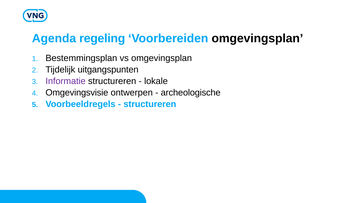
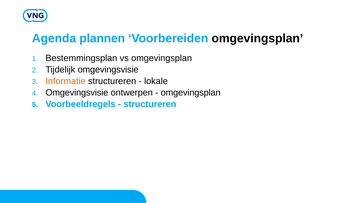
regeling: regeling -> plannen
Tijdelijk uitgangspunten: uitgangspunten -> omgevingsvisie
Informatie colour: purple -> orange
archeologische at (191, 93): archeologische -> omgevingsplan
